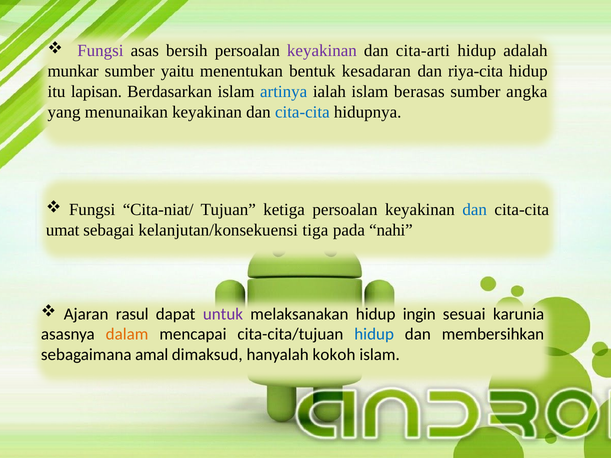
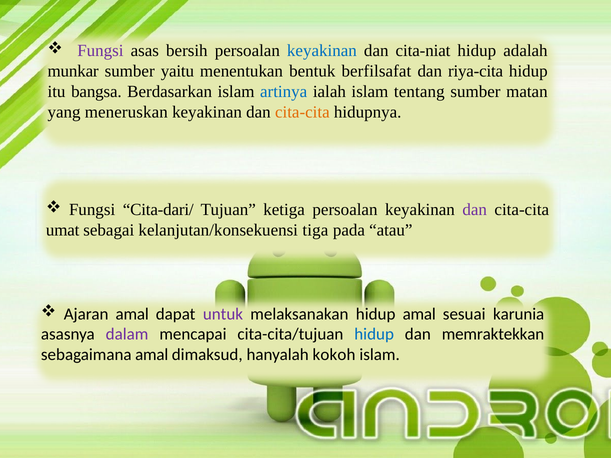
keyakinan at (322, 51) colour: purple -> blue
cita-arti: cita-arti -> cita-niat
kesadaran: kesadaran -> berfilsafat
lapisan: lapisan -> bangsa
berasas: berasas -> tentang
angka: angka -> matan
menunaikan: menunaikan -> meneruskan
cita-cita at (302, 112) colour: blue -> orange
Cita-niat/: Cita-niat/ -> Cita-dari/
dan at (475, 210) colour: blue -> purple
nahi: nahi -> atau
Ajaran rasul: rasul -> amal
hidup ingin: ingin -> amal
dalam colour: orange -> purple
membersihkan: membersihkan -> memraktekkan
